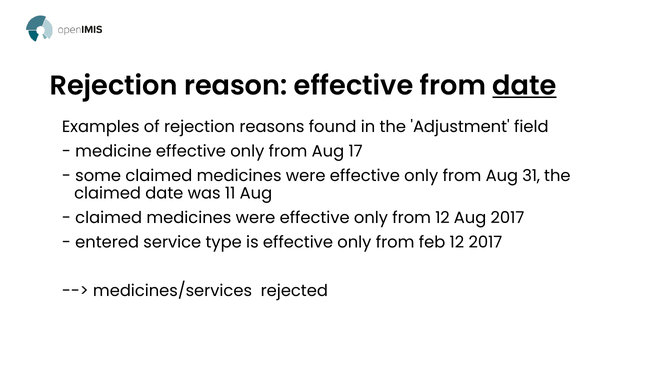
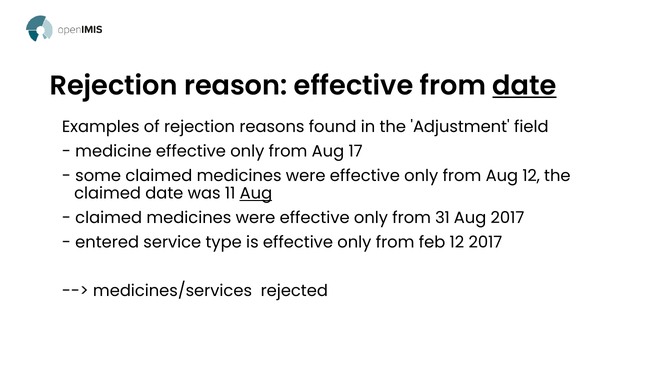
Aug 31: 31 -> 12
Aug at (256, 193) underline: none -> present
from 12: 12 -> 31
